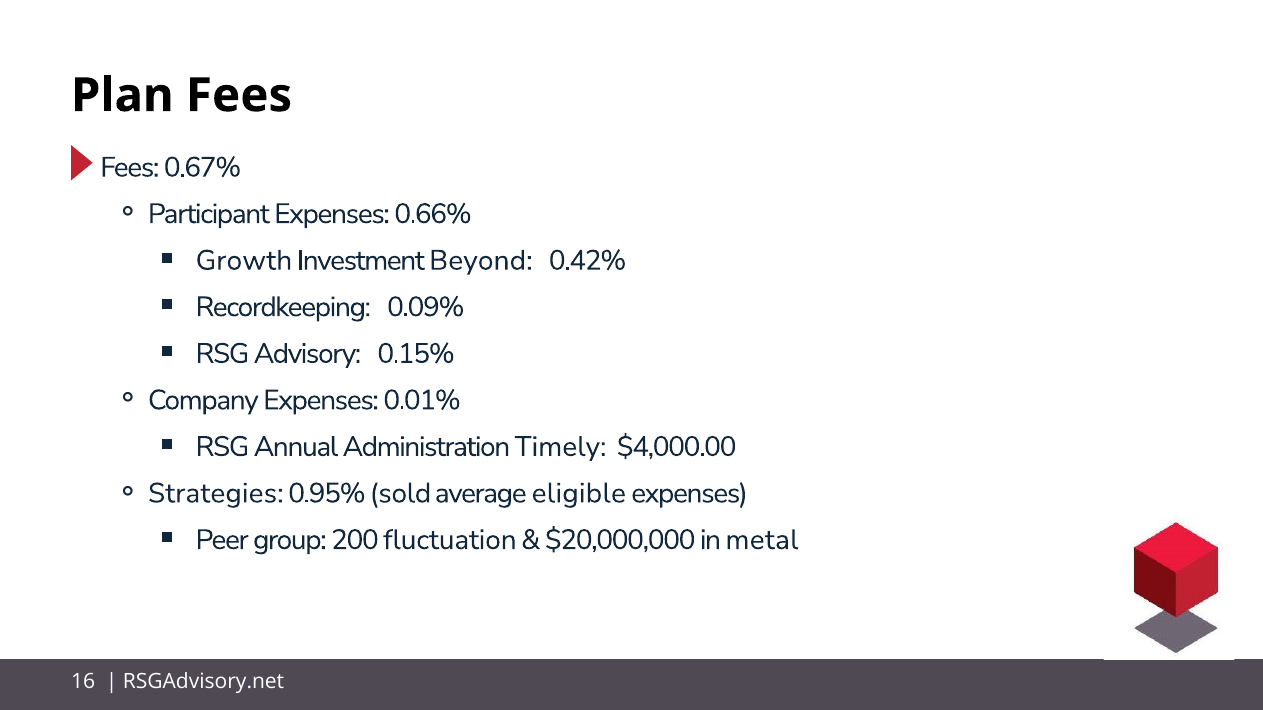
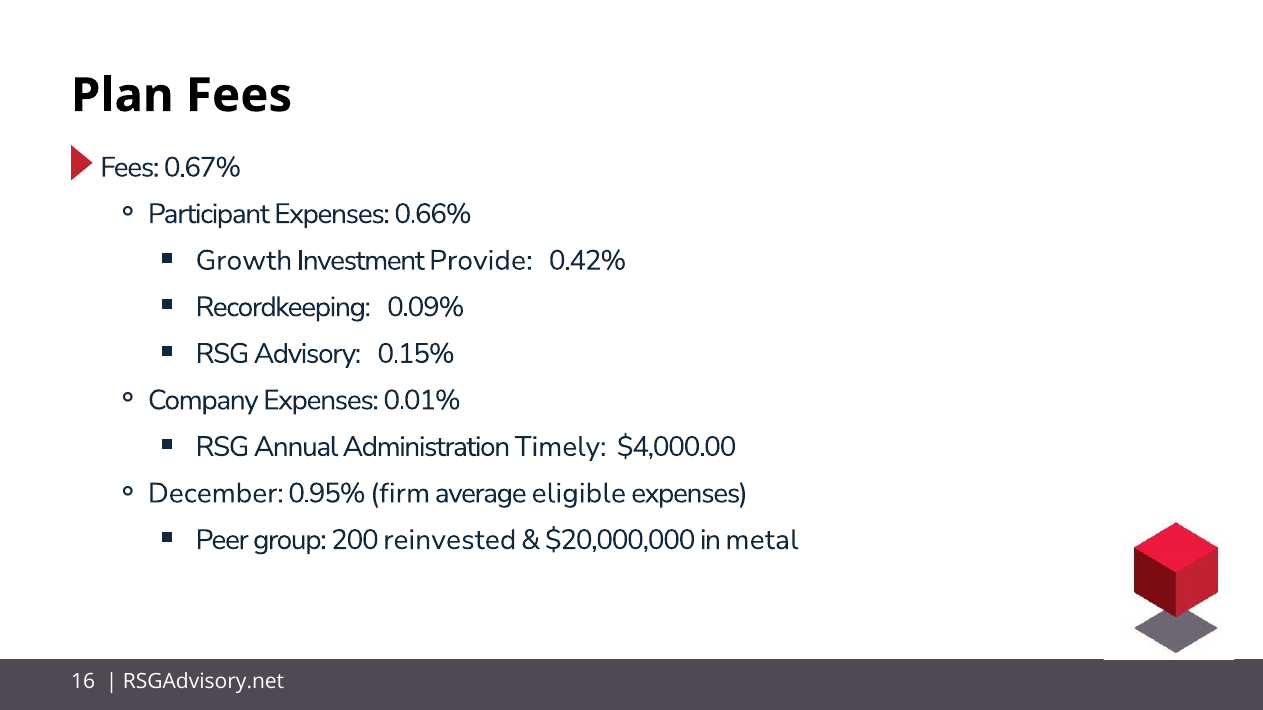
Beyond: Beyond -> Provide
Strategies: Strategies -> December
sold: sold -> firm
fluctuation: fluctuation -> reinvested
